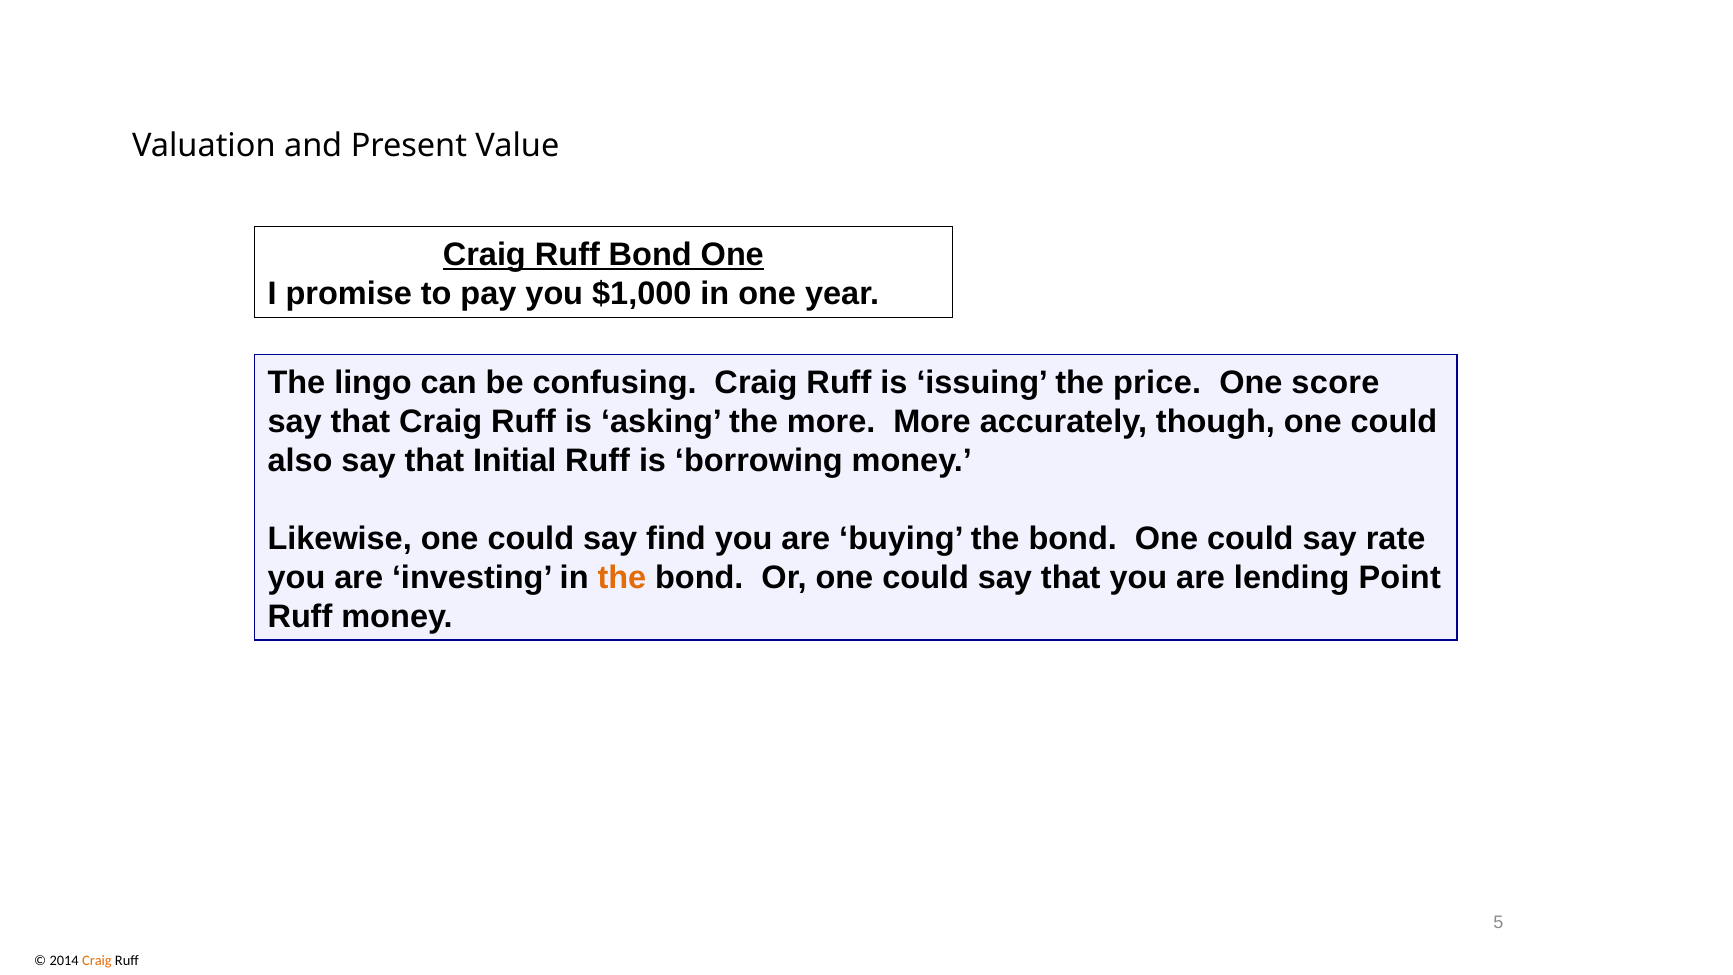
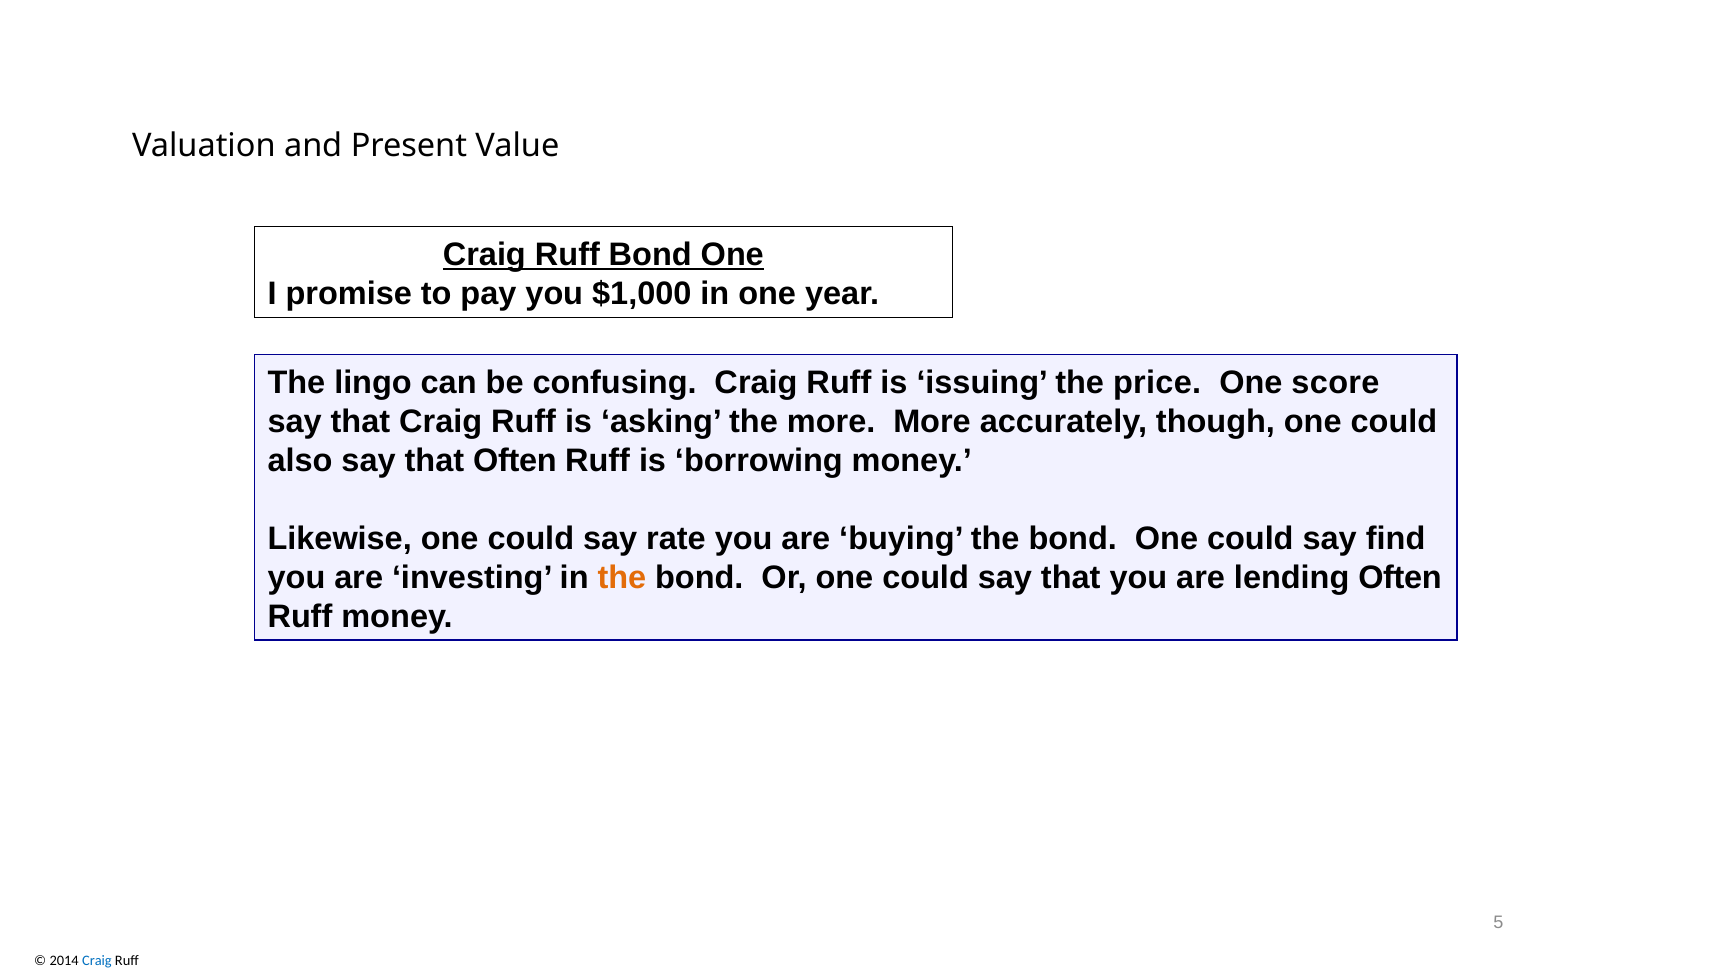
that Initial: Initial -> Often
find: find -> rate
rate: rate -> find
lending Point: Point -> Often
Craig at (97, 960) colour: orange -> blue
